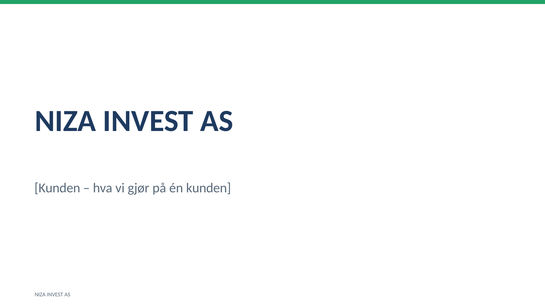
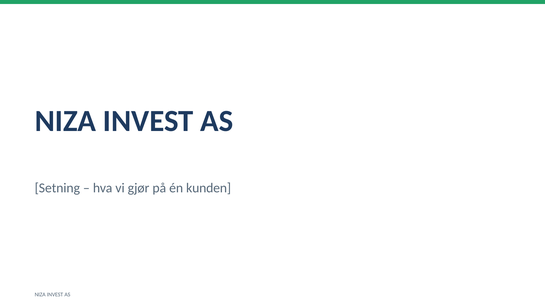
Kunden at (57, 188): Kunden -> Setning
